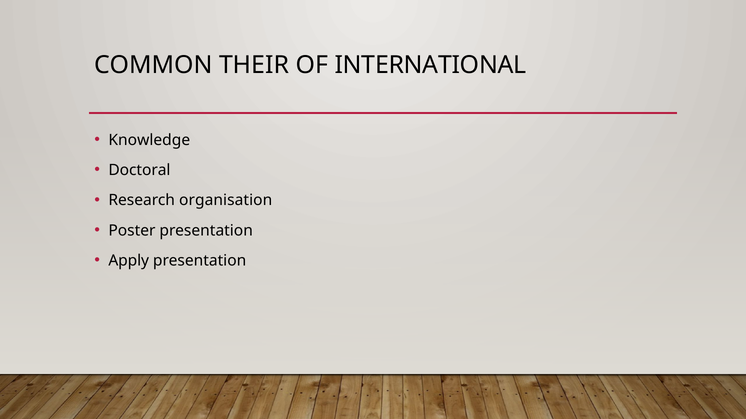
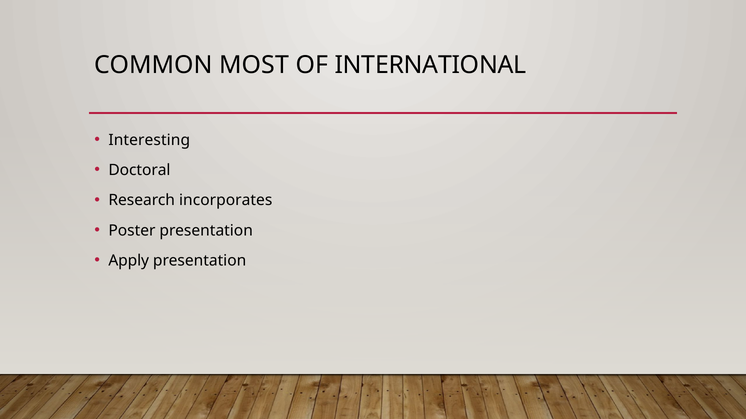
THEIR: THEIR -> MOST
Knowledge: Knowledge -> Interesting
organisation: organisation -> incorporates
